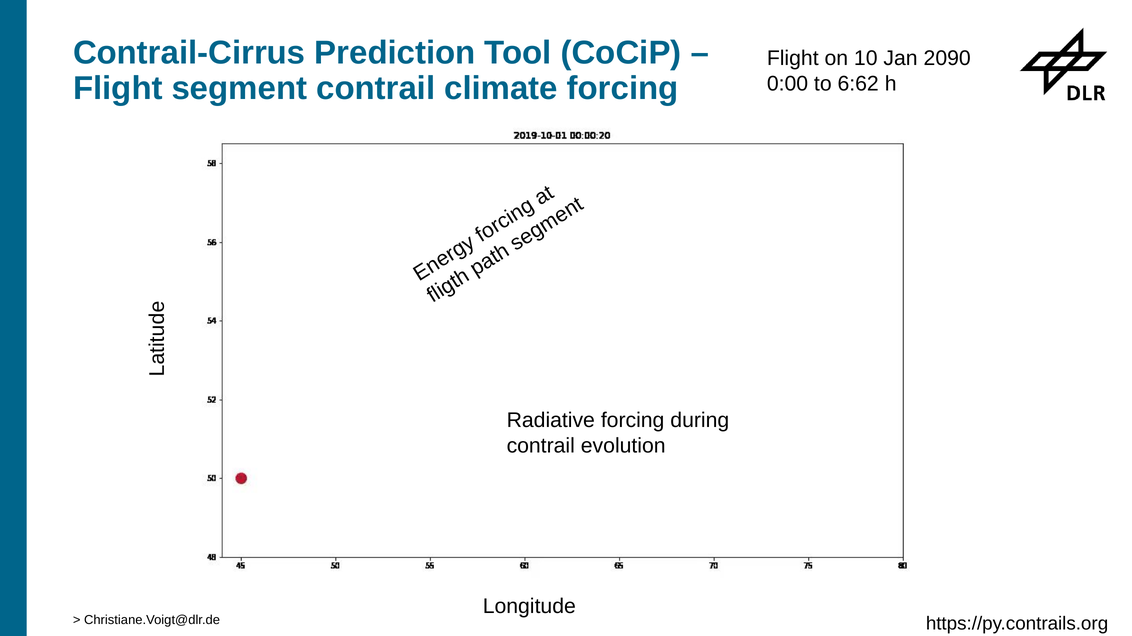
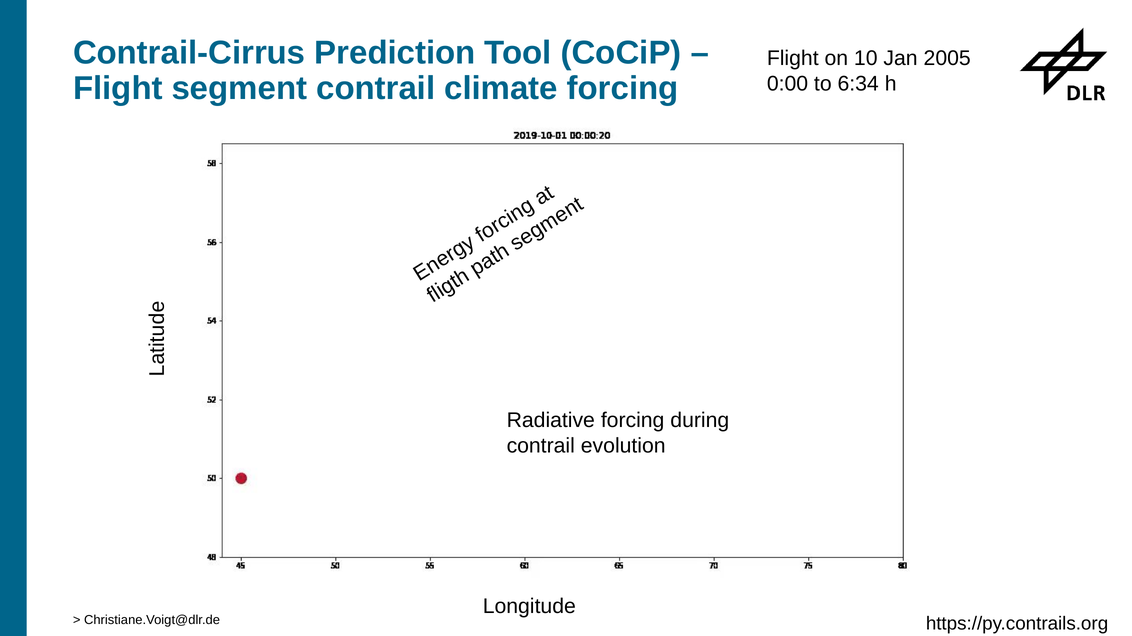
2090: 2090 -> 2005
6:62: 6:62 -> 6:34
